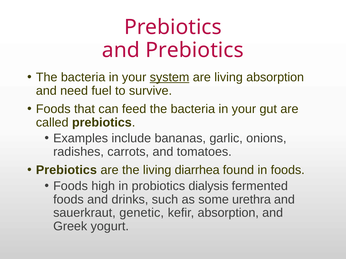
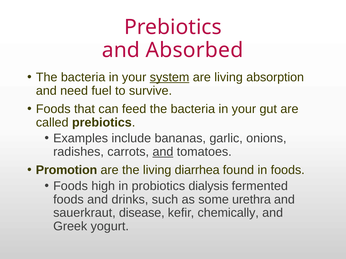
and Prebiotics: Prebiotics -> Absorbed
and at (163, 152) underline: none -> present
Prebiotics at (66, 170): Prebiotics -> Promotion
genetic: genetic -> disease
kefir absorption: absorption -> chemically
